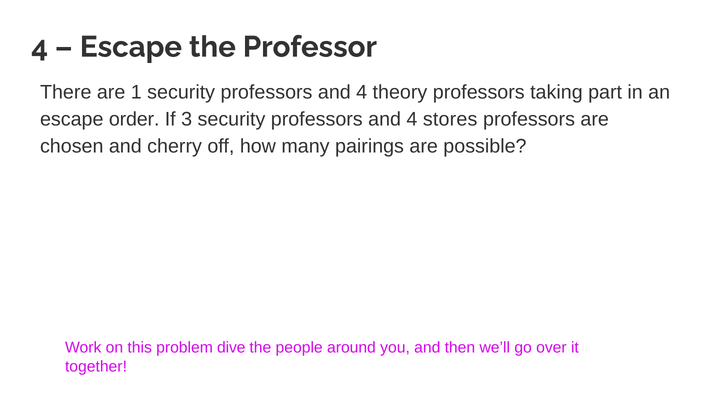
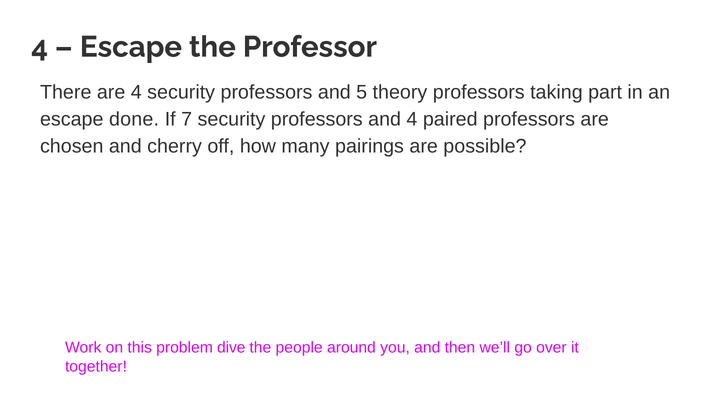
are 1: 1 -> 4
4 at (362, 92): 4 -> 5
order: order -> done
3: 3 -> 7
stores: stores -> paired
